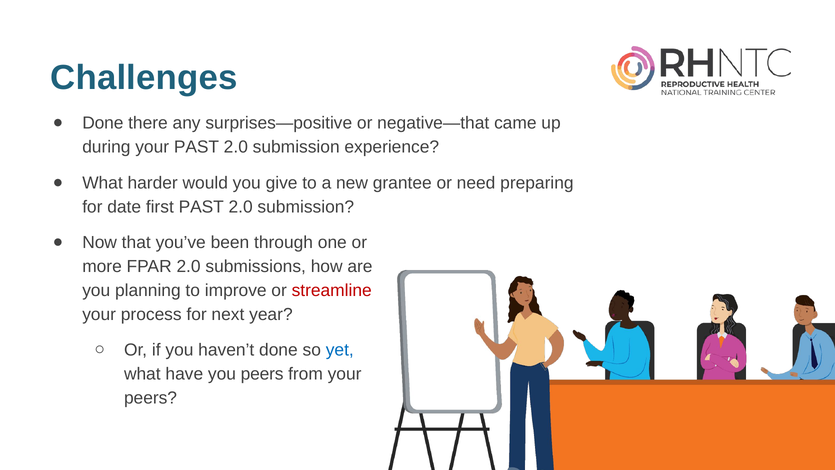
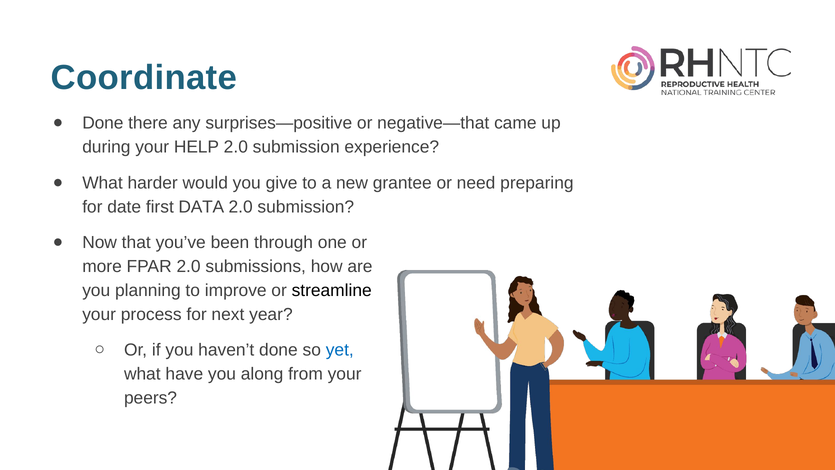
Challenges: Challenges -> Coordinate
your PAST: PAST -> HELP
first PAST: PAST -> DATA
streamline colour: red -> black
you peers: peers -> along
